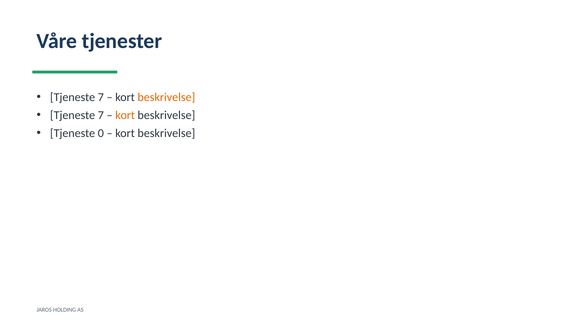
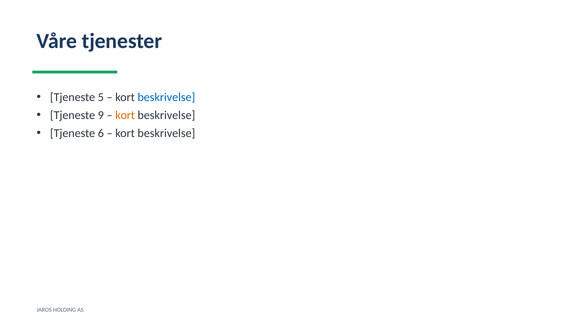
7 at (101, 97): 7 -> 5
beskrivelse at (166, 97) colour: orange -> blue
7 at (101, 115): 7 -> 9
0: 0 -> 6
